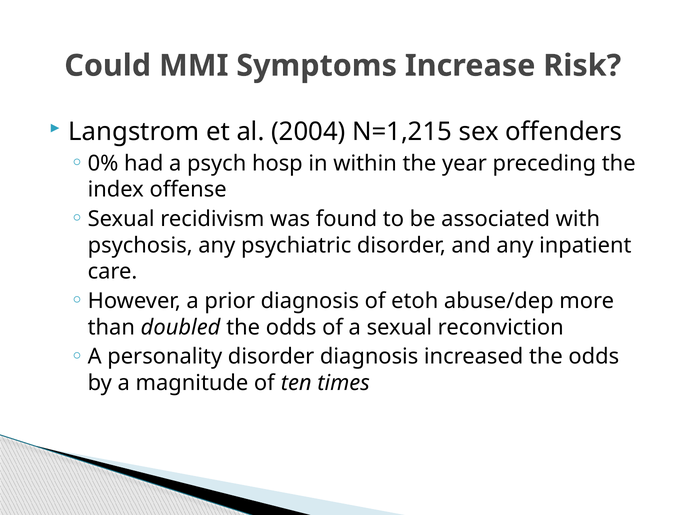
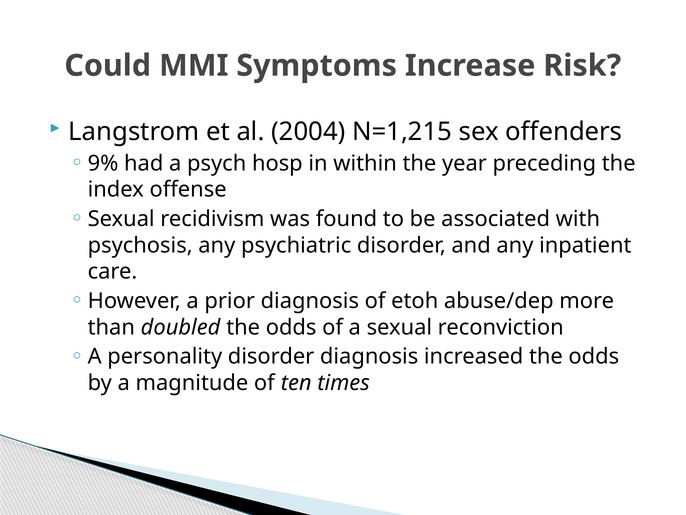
0%: 0% -> 9%
